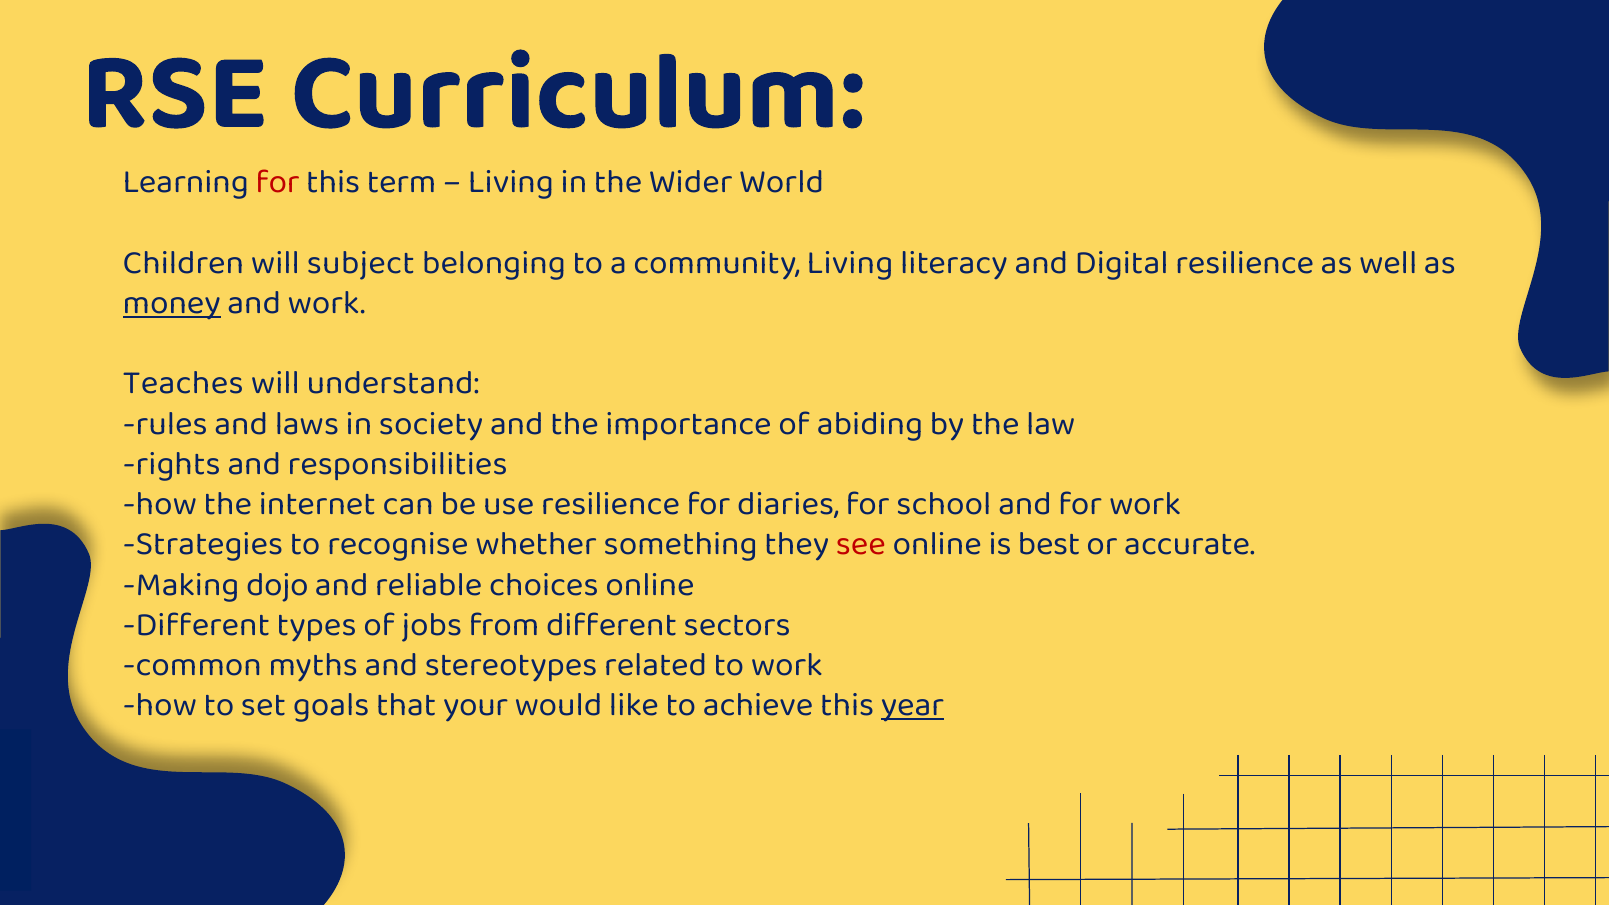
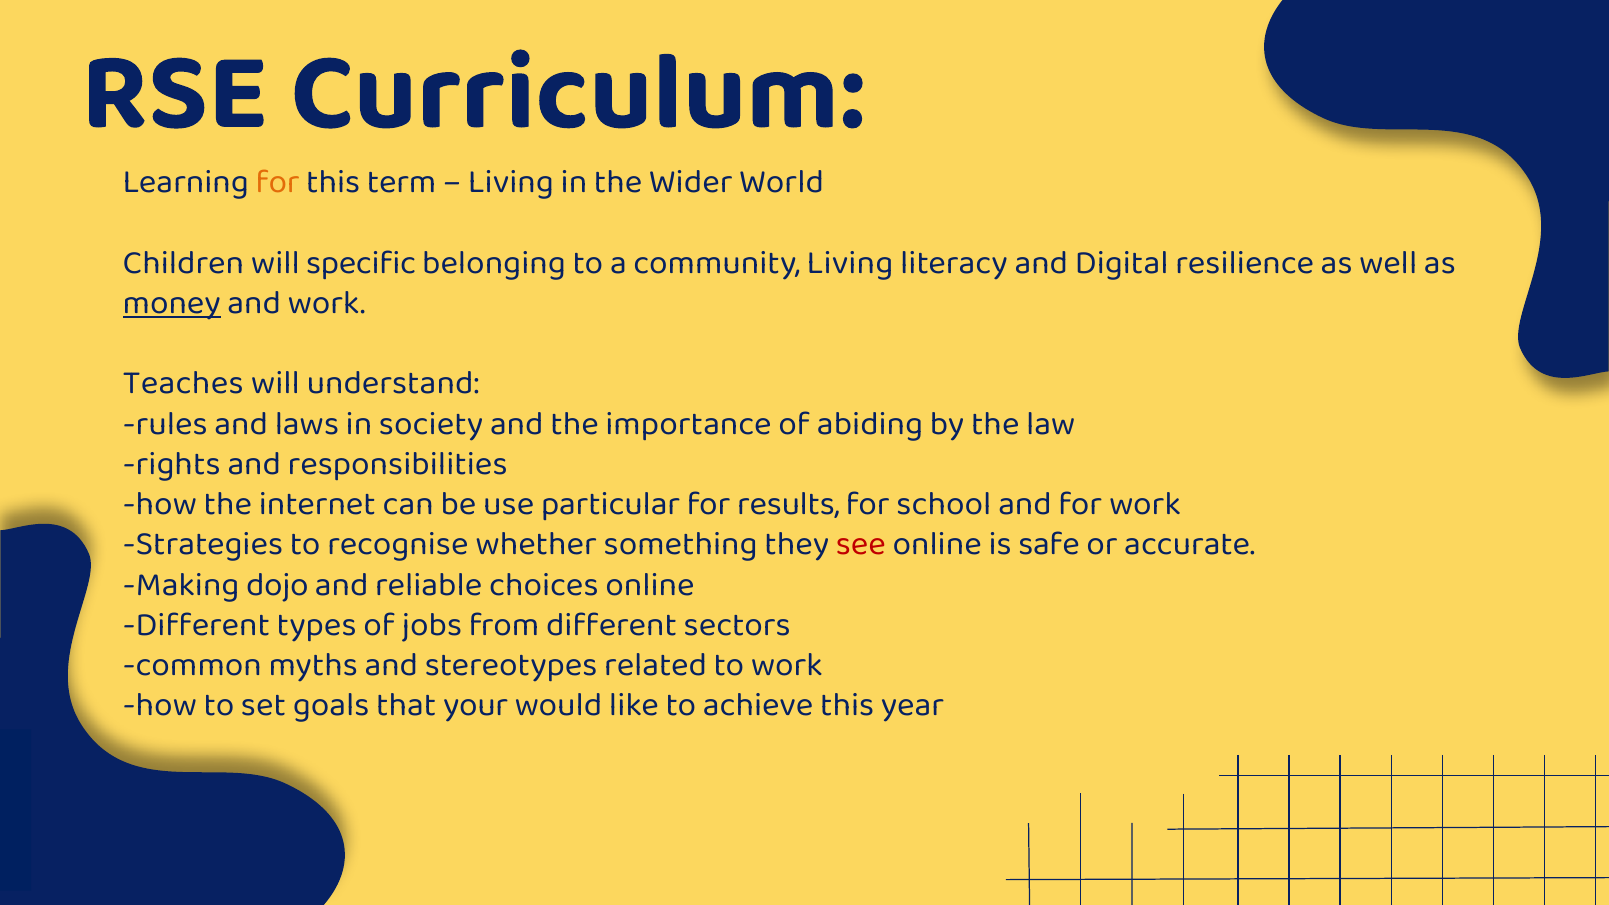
for at (278, 182) colour: red -> orange
subject: subject -> specific
use resilience: resilience -> particular
diaries: diaries -> results
best: best -> safe
year underline: present -> none
